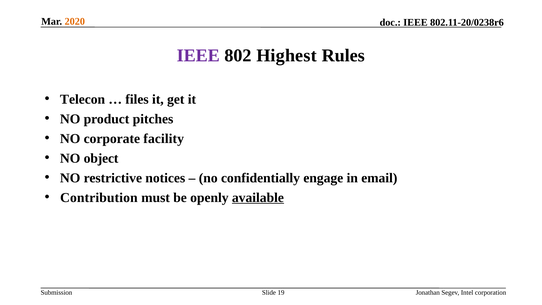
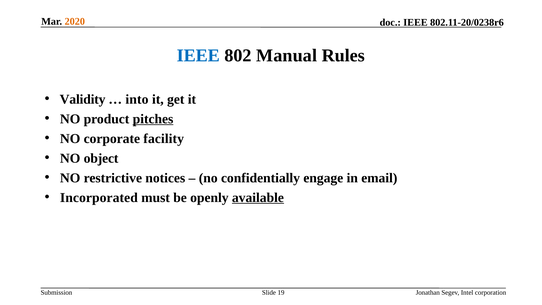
IEEE at (198, 55) colour: purple -> blue
Highest: Highest -> Manual
Telecon: Telecon -> Validity
files: files -> into
pitches underline: none -> present
Contribution: Contribution -> Incorporated
